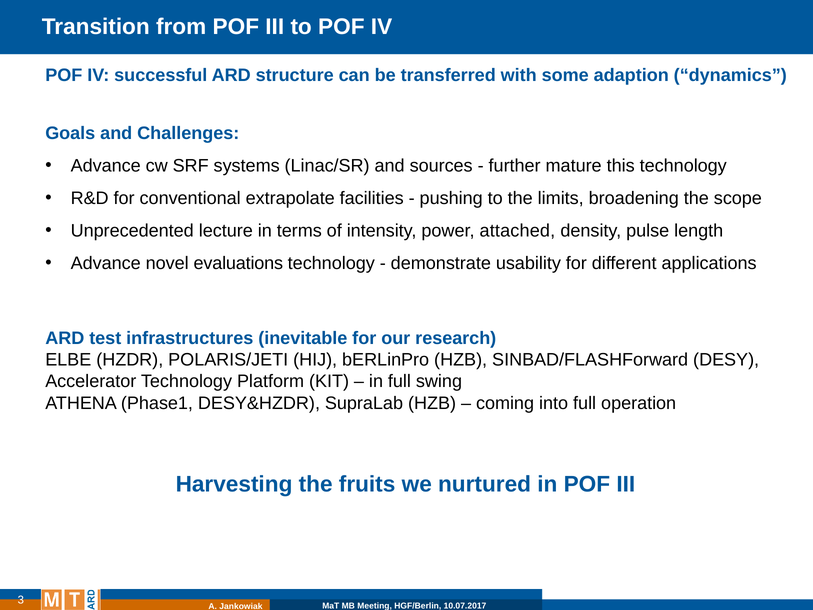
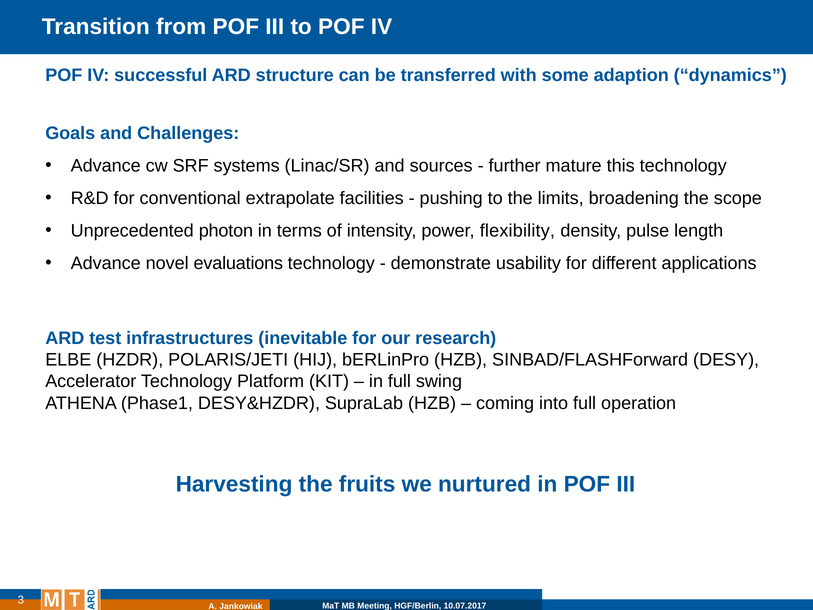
lecture: lecture -> photon
attached: attached -> flexibility
